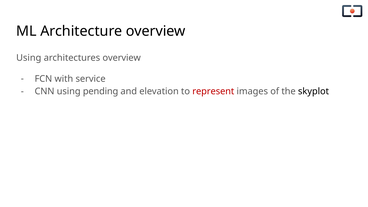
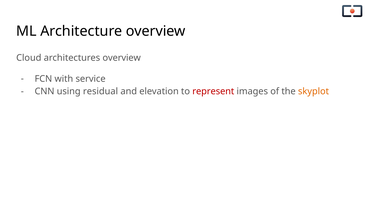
Using at (29, 58): Using -> Cloud
pending: pending -> residual
skyplot colour: black -> orange
